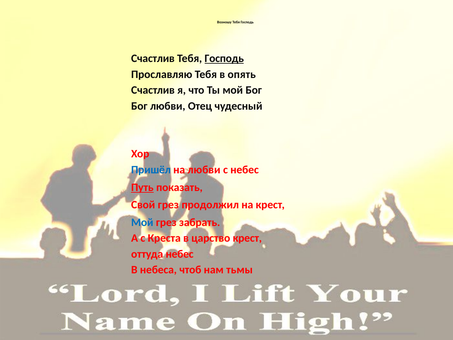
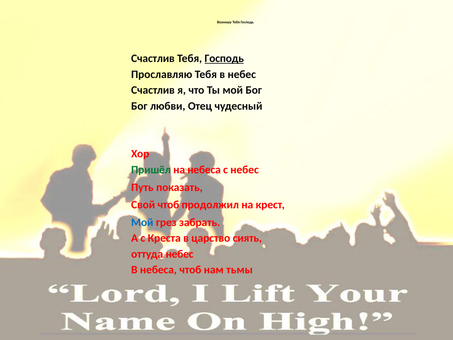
в опять: опять -> небес
Пришёл colour: blue -> green
на любви: любви -> небеса
Путь underline: present -> none
Свой грез: грез -> чтоб
царство крест: крест -> сиять
